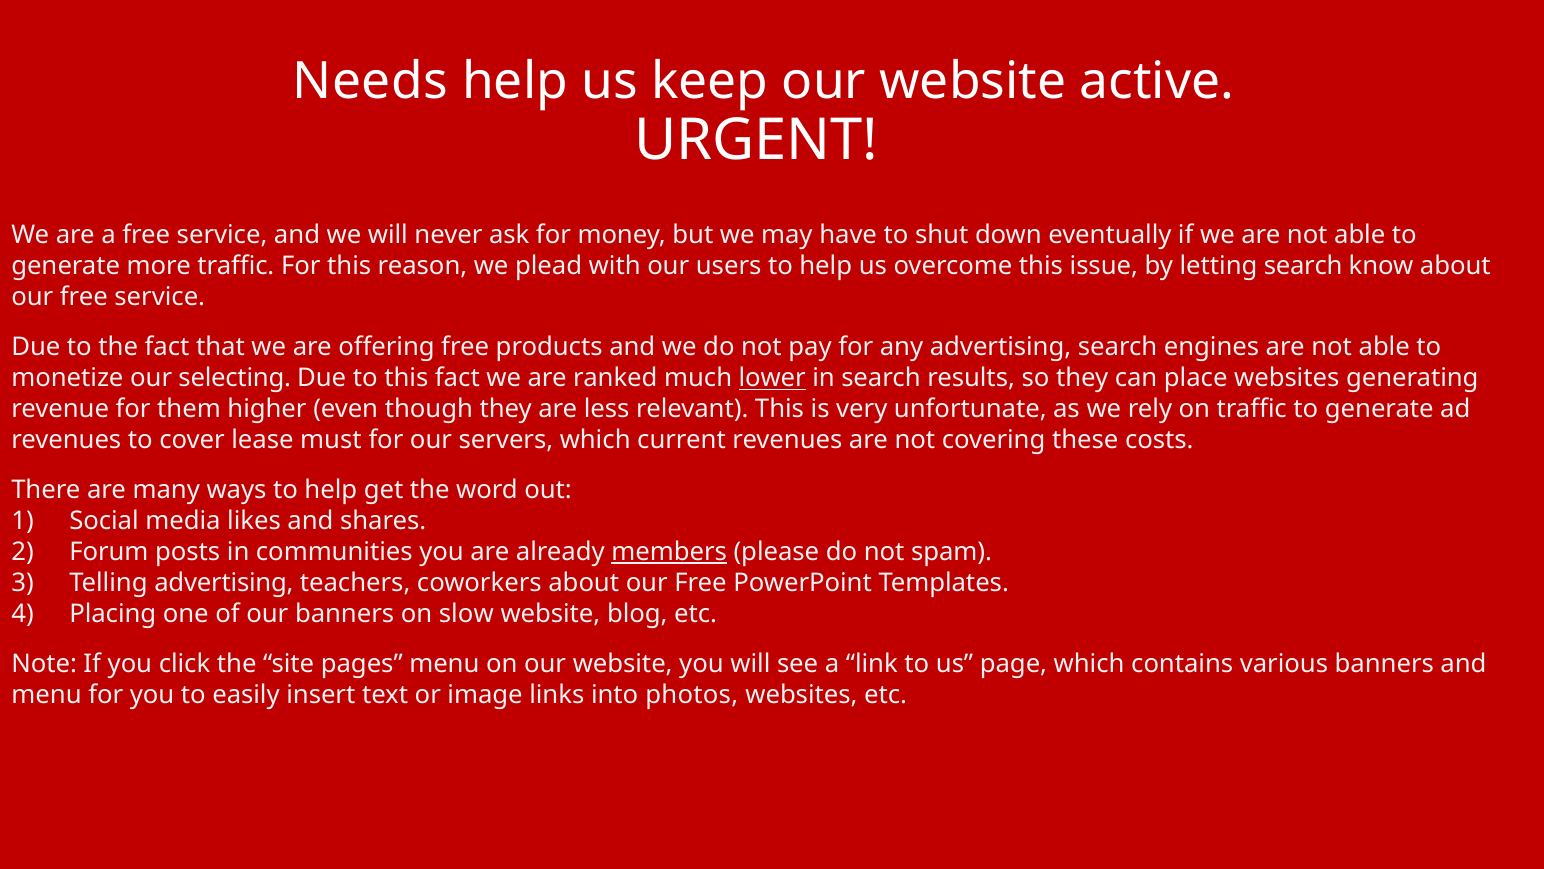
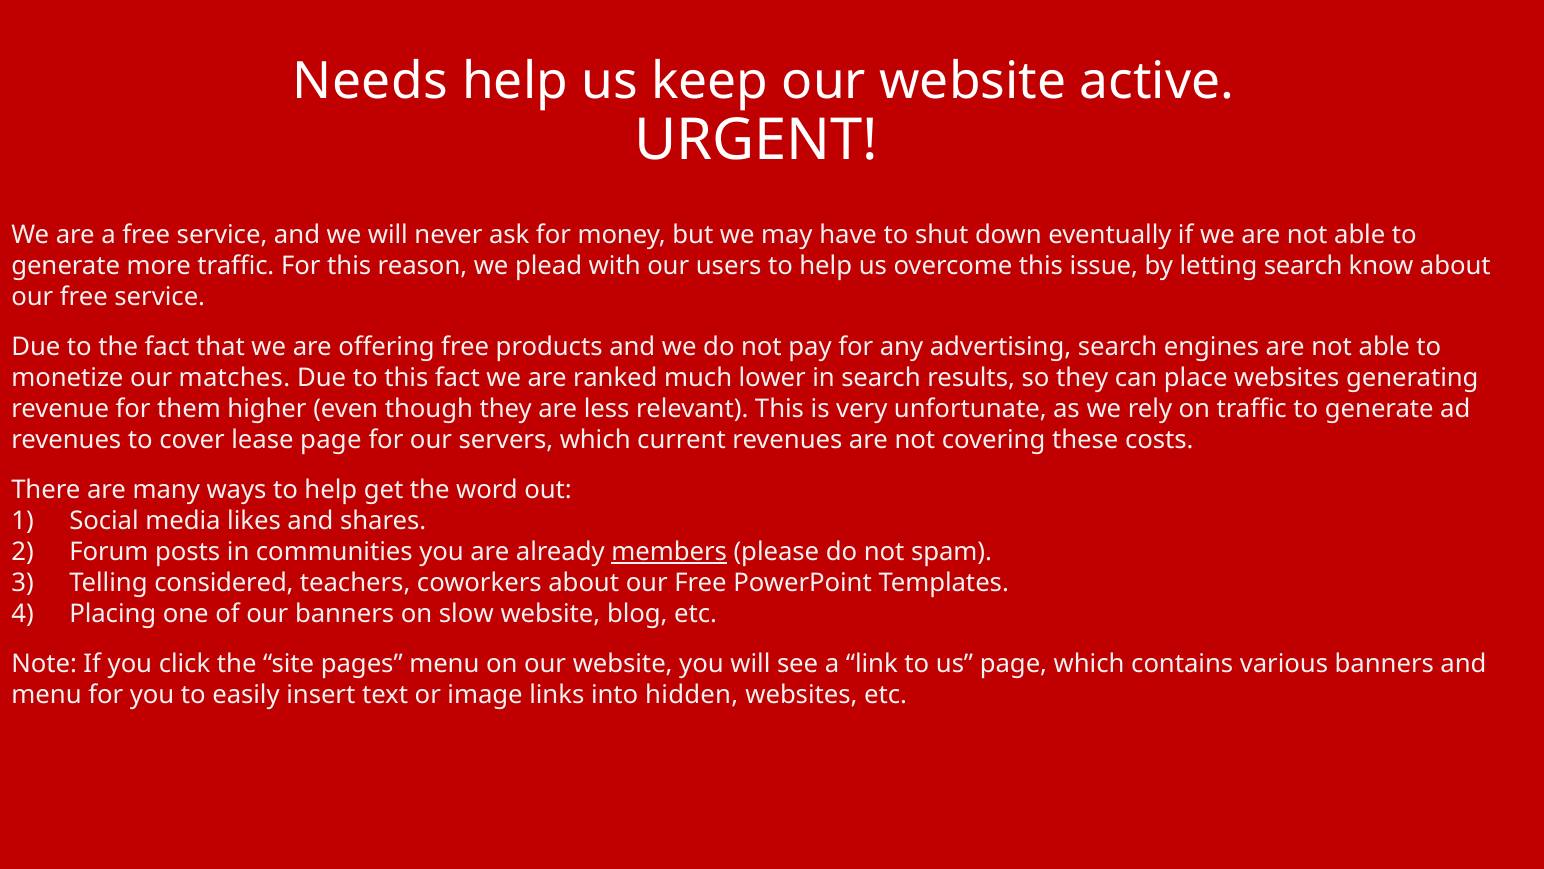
selecting: selecting -> matches
lower underline: present -> none
lease must: must -> page
Telling advertising: advertising -> considered
photos: photos -> hidden
